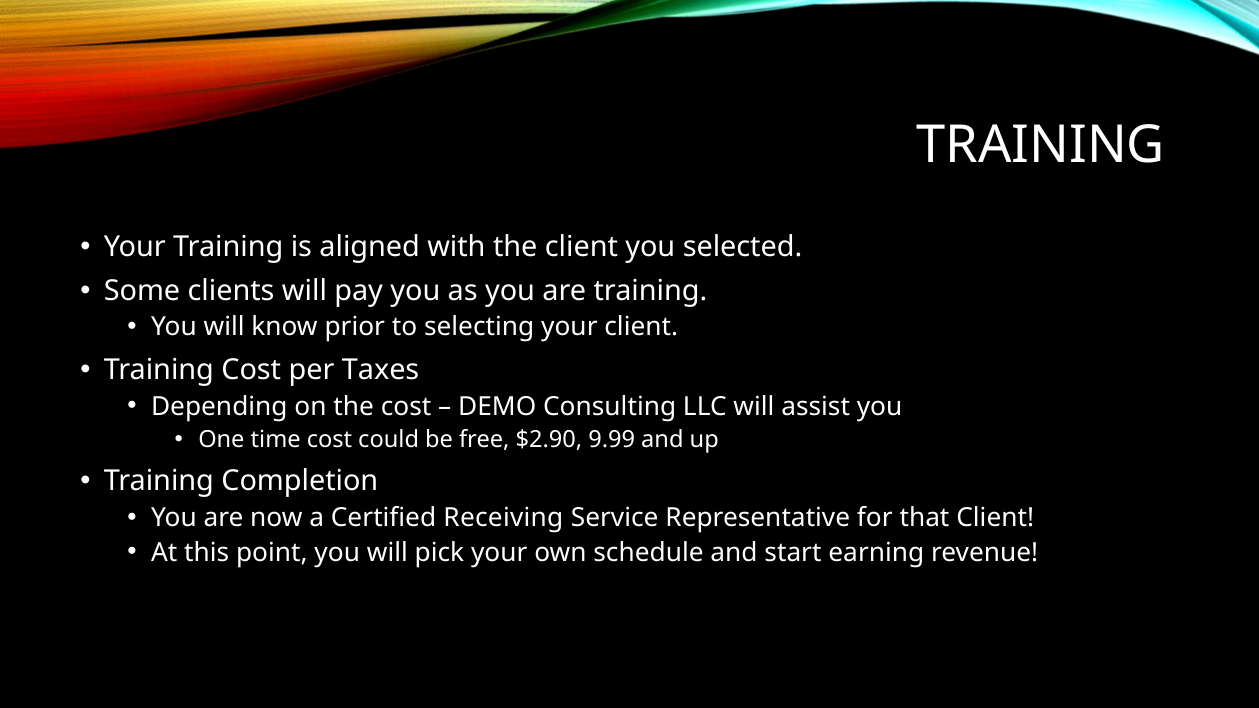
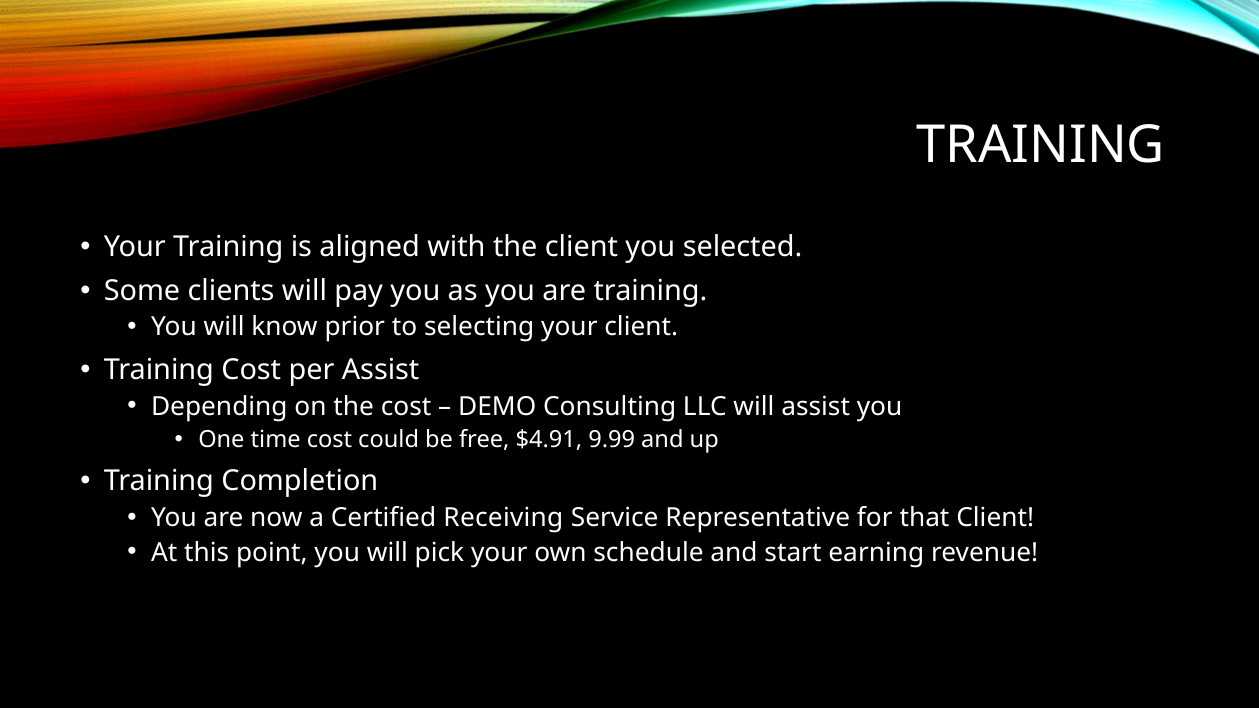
per Taxes: Taxes -> Assist
$2.90: $2.90 -> $4.91
